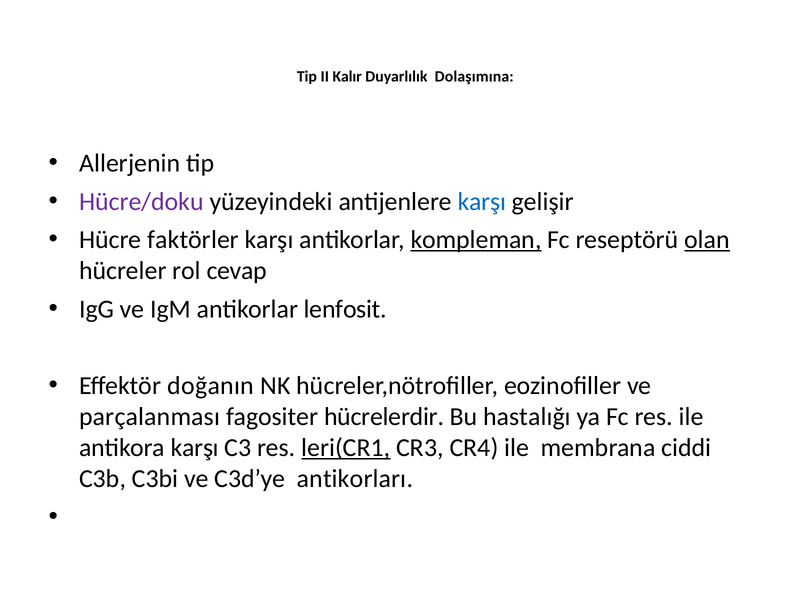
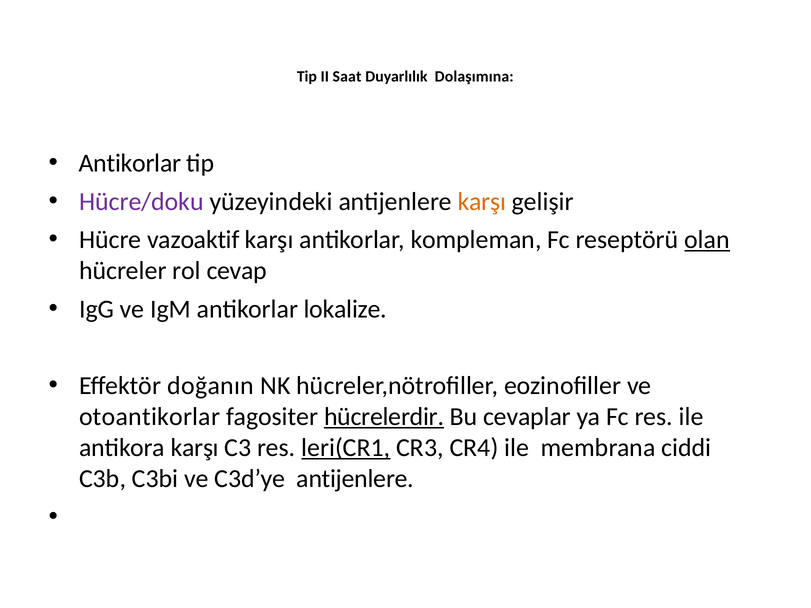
Kalır: Kalır -> Saat
Allerjenin at (130, 163): Allerjenin -> Antikorlar
karşı at (482, 202) colour: blue -> orange
faktörler: faktörler -> vazoaktif
kompleman underline: present -> none
lenfosit: lenfosit -> lokalize
parçalanması: parçalanması -> otoantikorlar
hücrelerdir underline: none -> present
hastalığı: hastalığı -> cevaplar
C3d’ye antikorları: antikorları -> antijenlere
